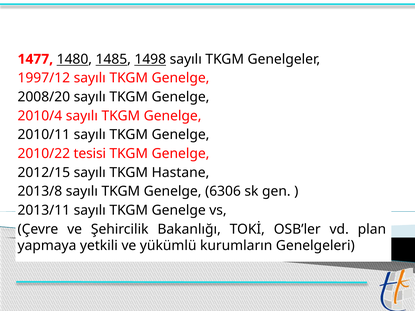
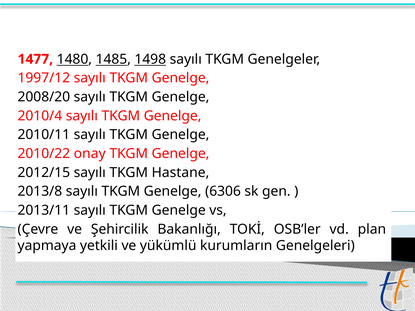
tesisi: tesisi -> onay
